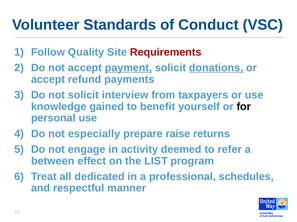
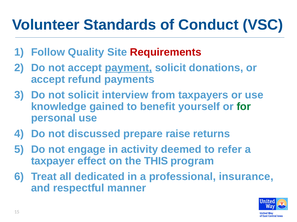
donations underline: present -> none
for colour: black -> green
especially: especially -> discussed
between: between -> taxpayer
LIST: LIST -> THIS
schedules: schedules -> insurance
